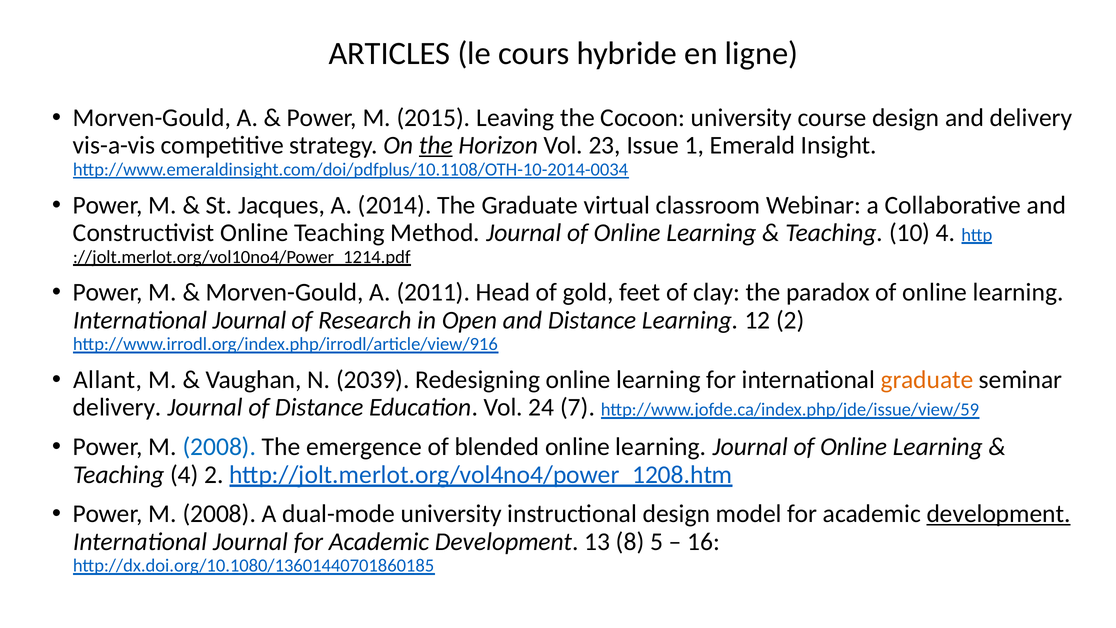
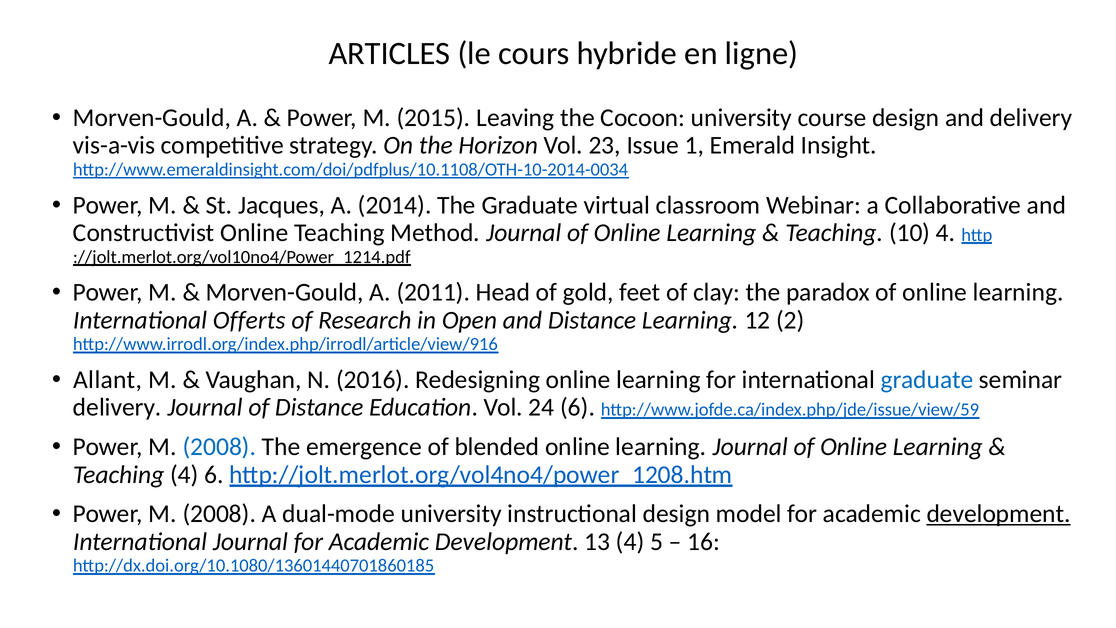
the at (436, 145) underline: present -> none
Journal at (249, 320): Journal -> Offerts
2039: 2039 -> 2016
graduate at (927, 380) colour: orange -> blue
24 7: 7 -> 6
4 2: 2 -> 6
13 8: 8 -> 4
